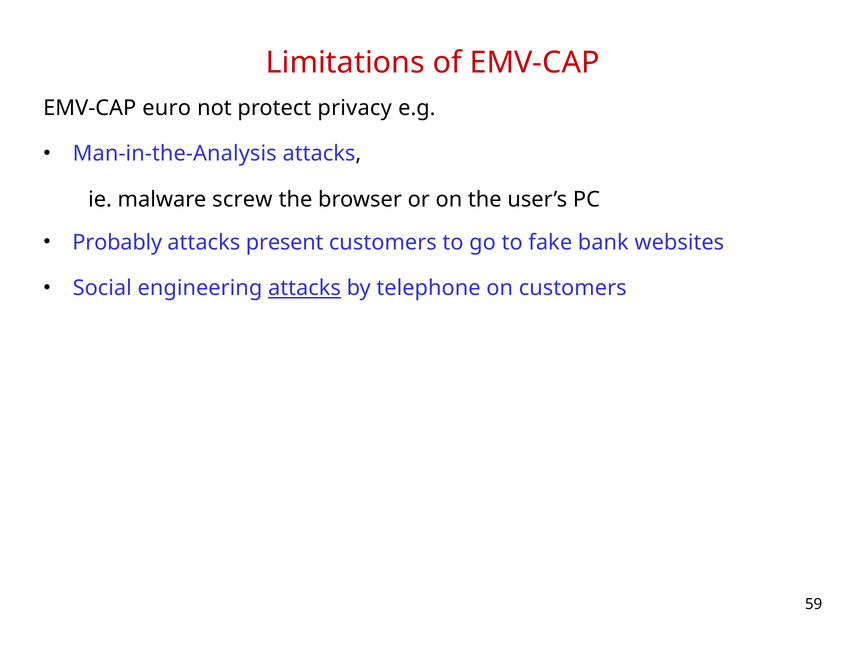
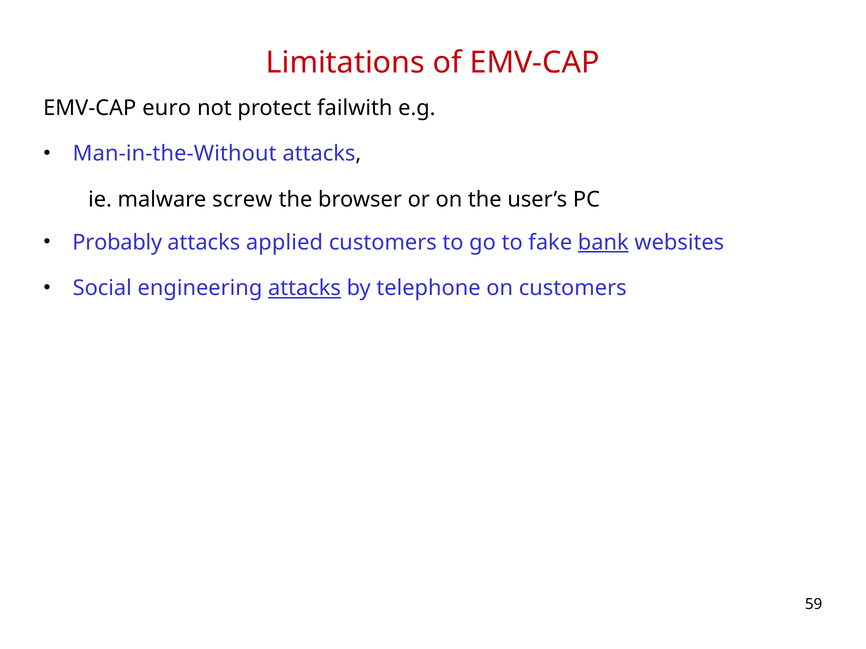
privacy: privacy -> failwith
Man-in-the-Analysis: Man-in-the-Analysis -> Man-in-the-Without
present: present -> applied
bank underline: none -> present
